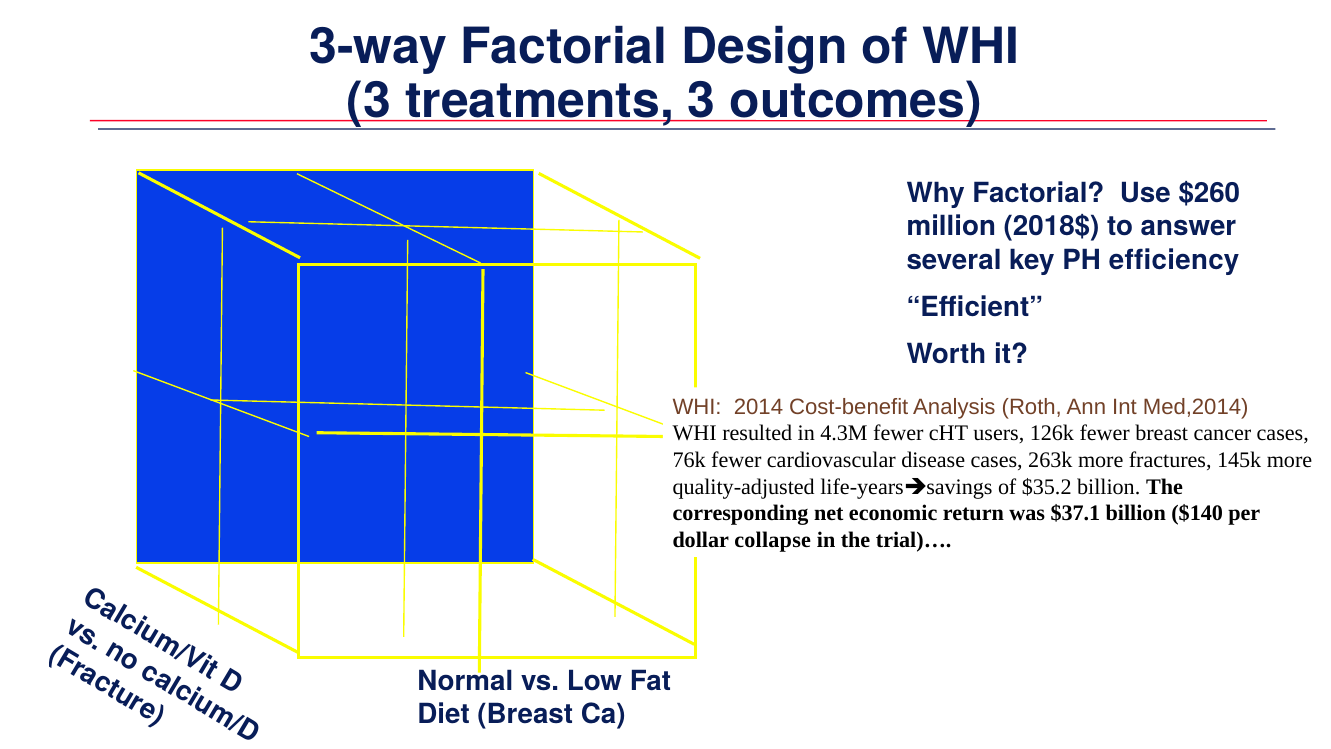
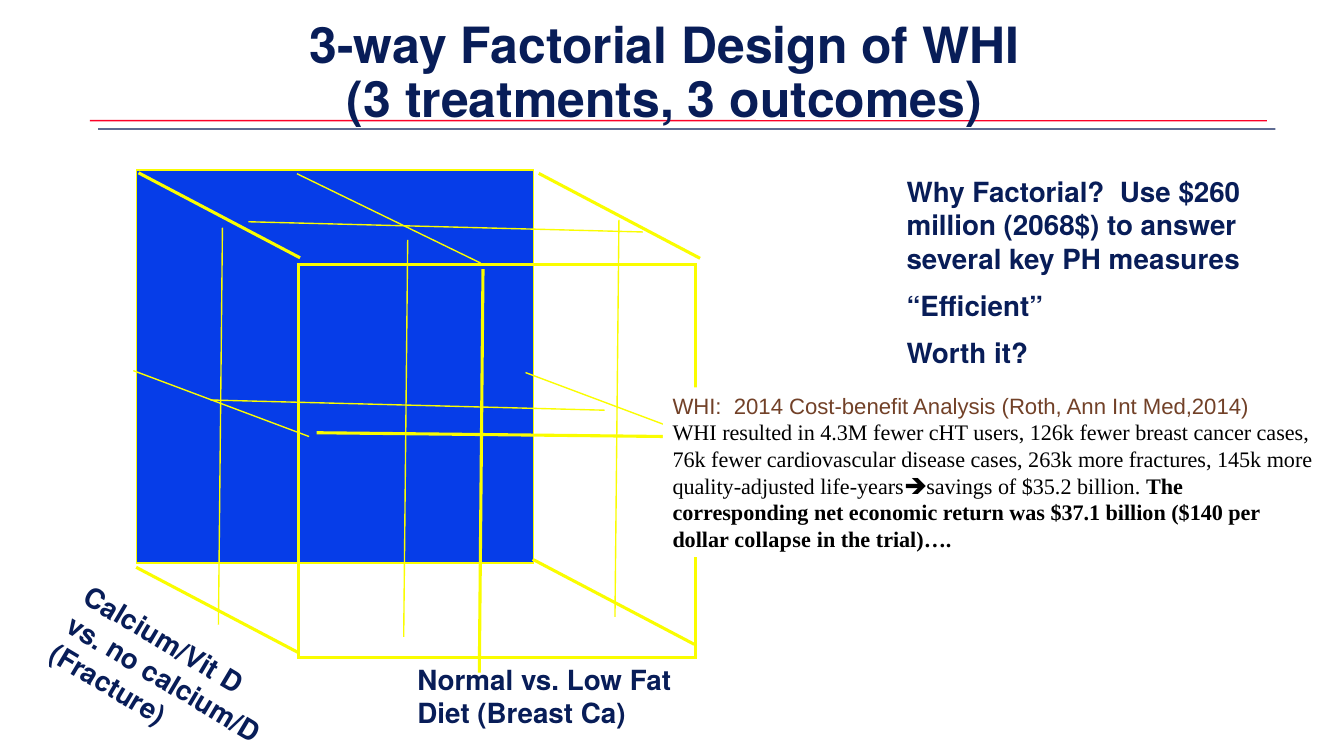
2018$: 2018$ -> 2068$
efficiency: efficiency -> measures
